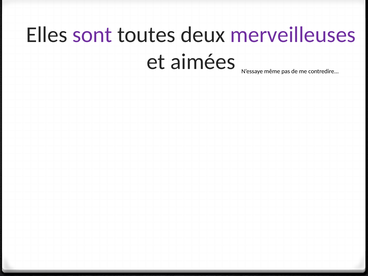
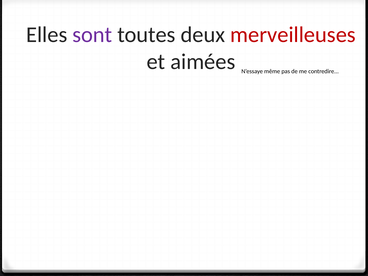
merveilleuses colour: purple -> red
